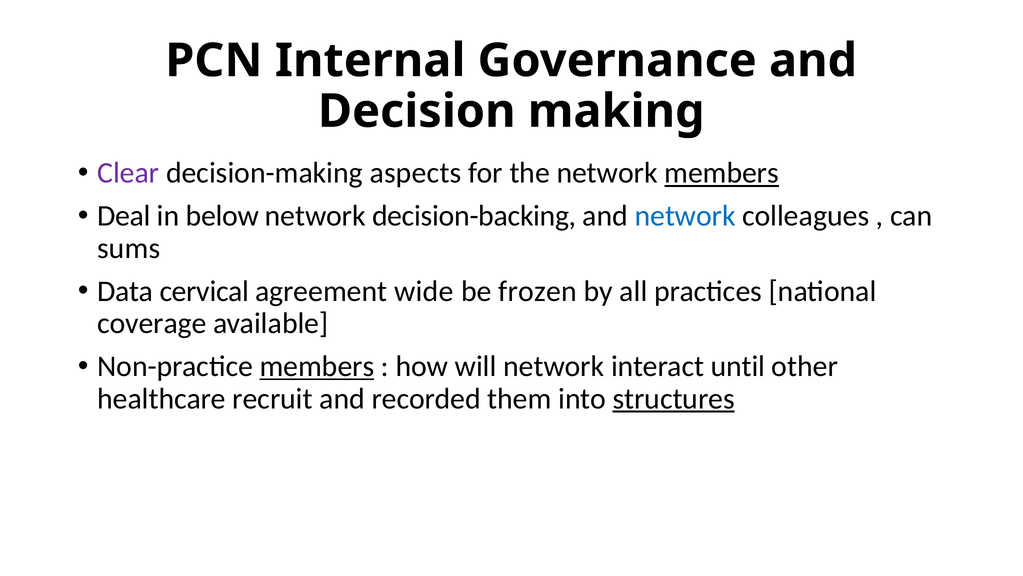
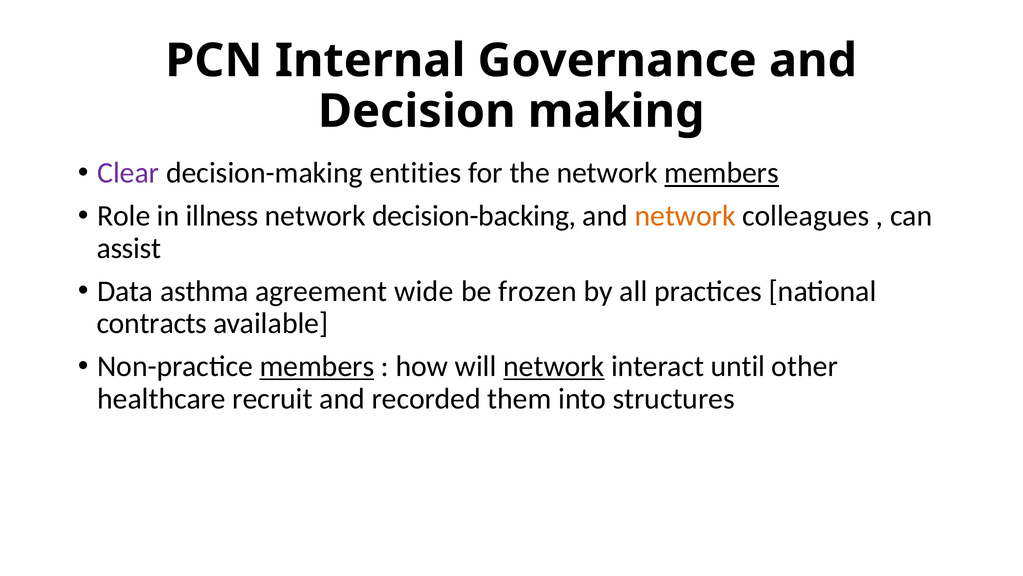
aspects: aspects -> entities
Deal: Deal -> Role
below: below -> illness
network at (685, 216) colour: blue -> orange
sums: sums -> assist
cervical: cervical -> asthma
coverage: coverage -> contracts
network at (554, 366) underline: none -> present
structures underline: present -> none
